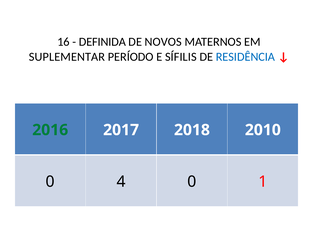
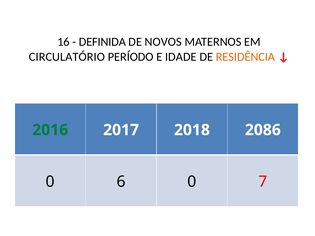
SUPLEMENTAR: SUPLEMENTAR -> CIRCULATÓRIO
SÍFILIS: SÍFILIS -> IDADE
RESIDÊNCIA colour: blue -> orange
2010: 2010 -> 2086
4: 4 -> 6
1: 1 -> 7
